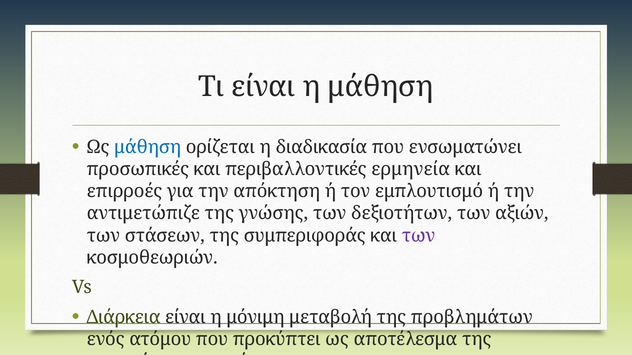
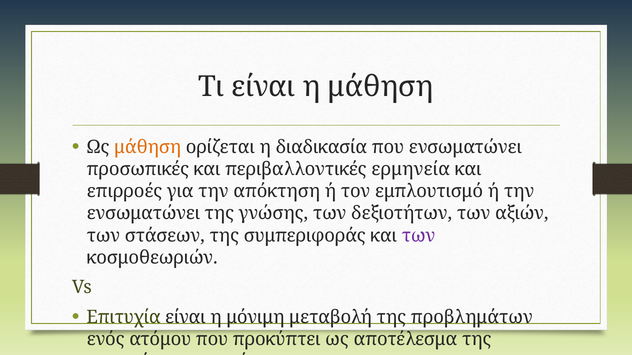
μάθηση at (148, 147) colour: blue -> orange
αντιμετώπιζε at (143, 214): αντιμετώπιζε -> ενσωματώνει
Διάρκεια: Διάρκεια -> Επιτυχία
